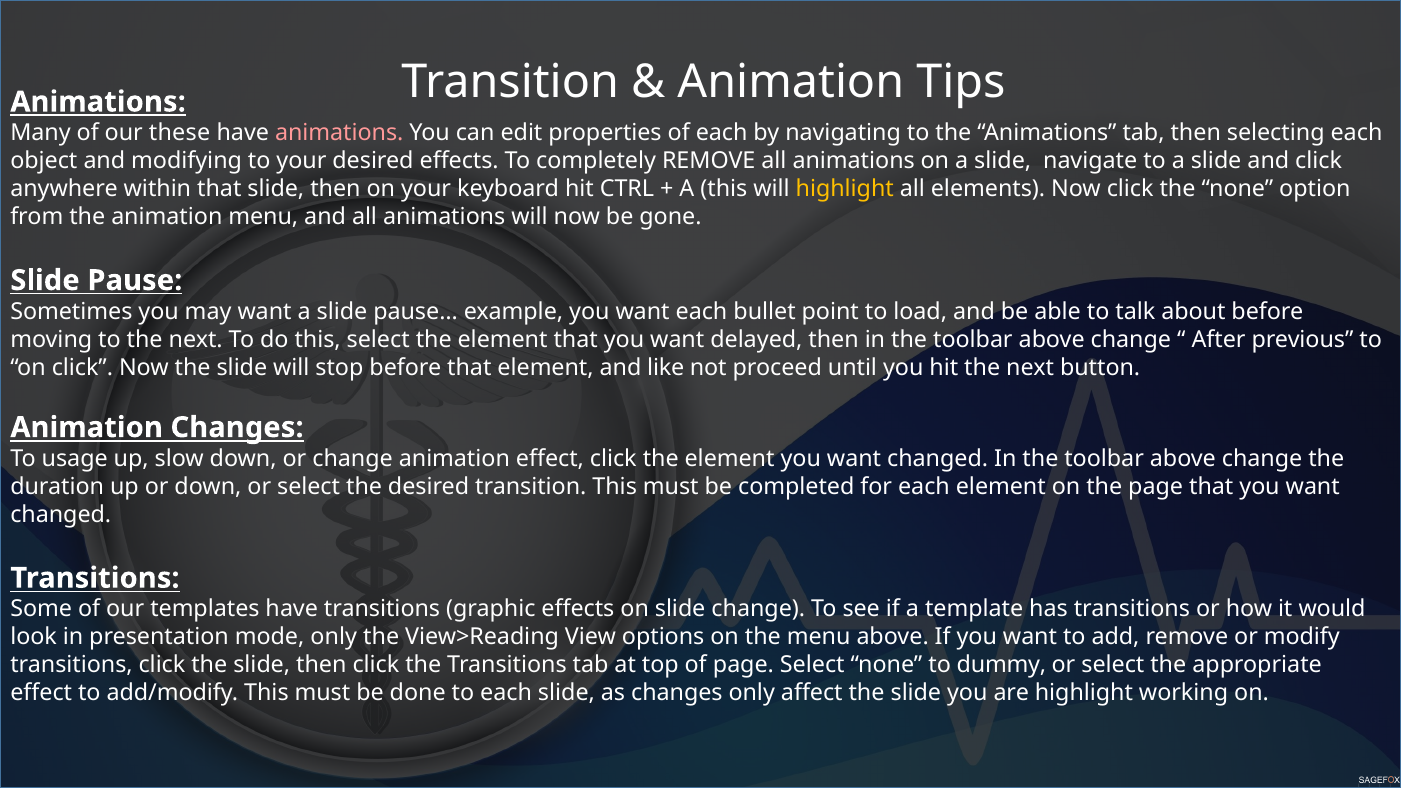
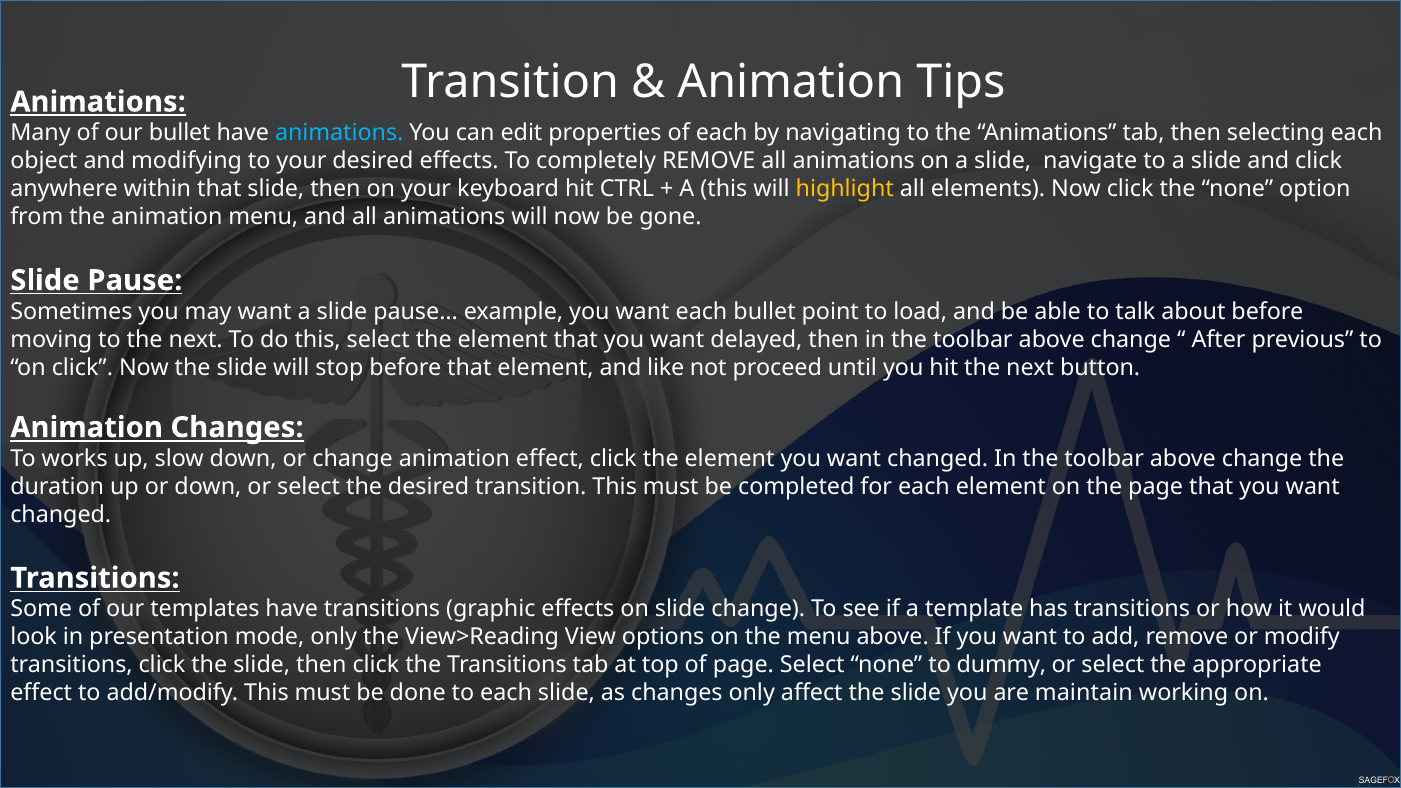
our these: these -> bullet
animations at (339, 133) colour: pink -> light blue
usage: usage -> works
are highlight: highlight -> maintain
